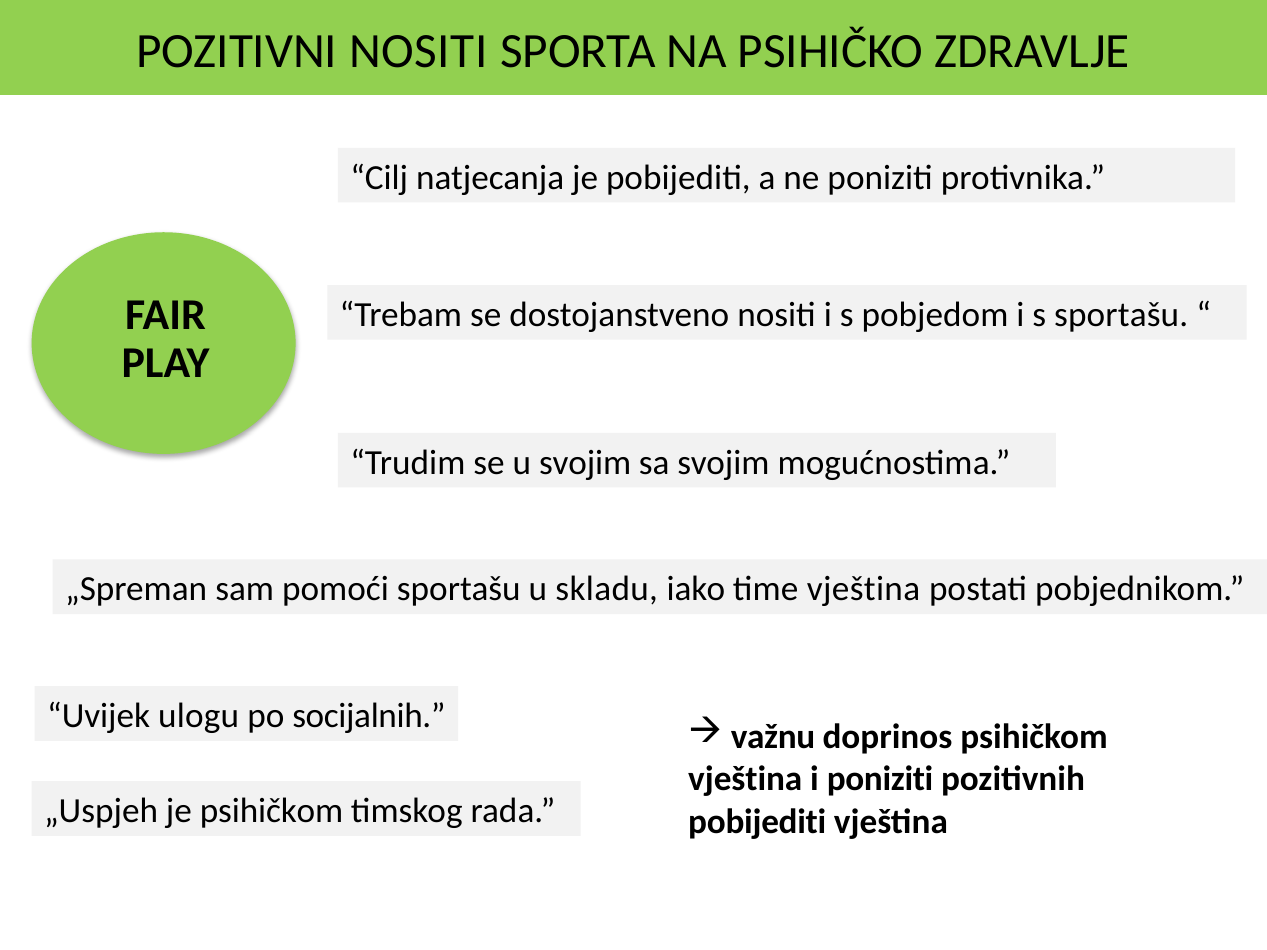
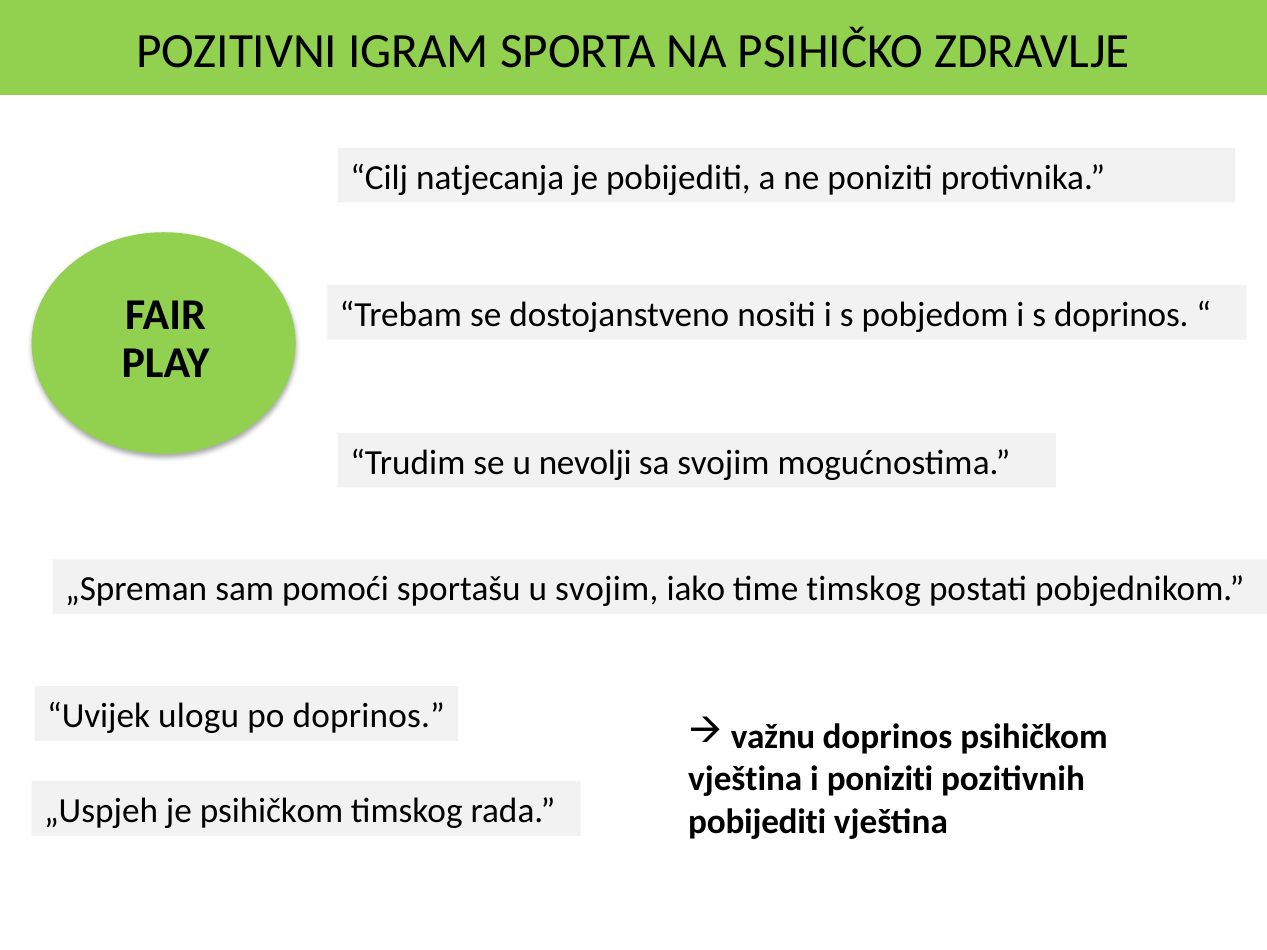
POZITIVNI NOSITI: NOSITI -> IGRAM
s sportašu: sportašu -> doprinos
u svojim: svojim -> nevolji
u skladu: skladu -> svojim
time vještina: vještina -> timskog
po socijalnih: socijalnih -> doprinos
